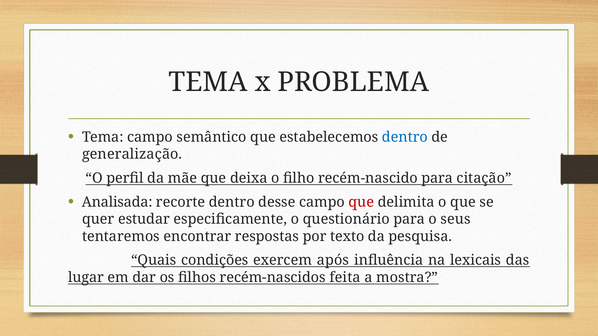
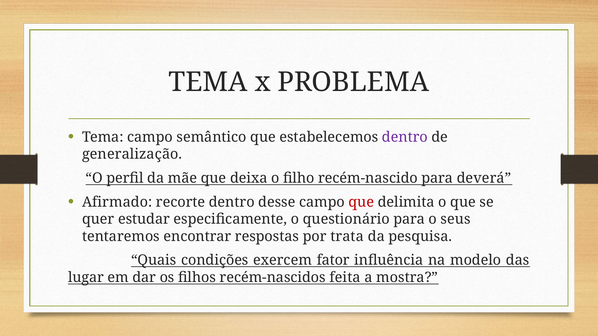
dentro at (405, 137) colour: blue -> purple
citação: citação -> deverá
Analisada: Analisada -> Afirmado
texto: texto -> trata
após: após -> fator
lexicais: lexicais -> modelo
